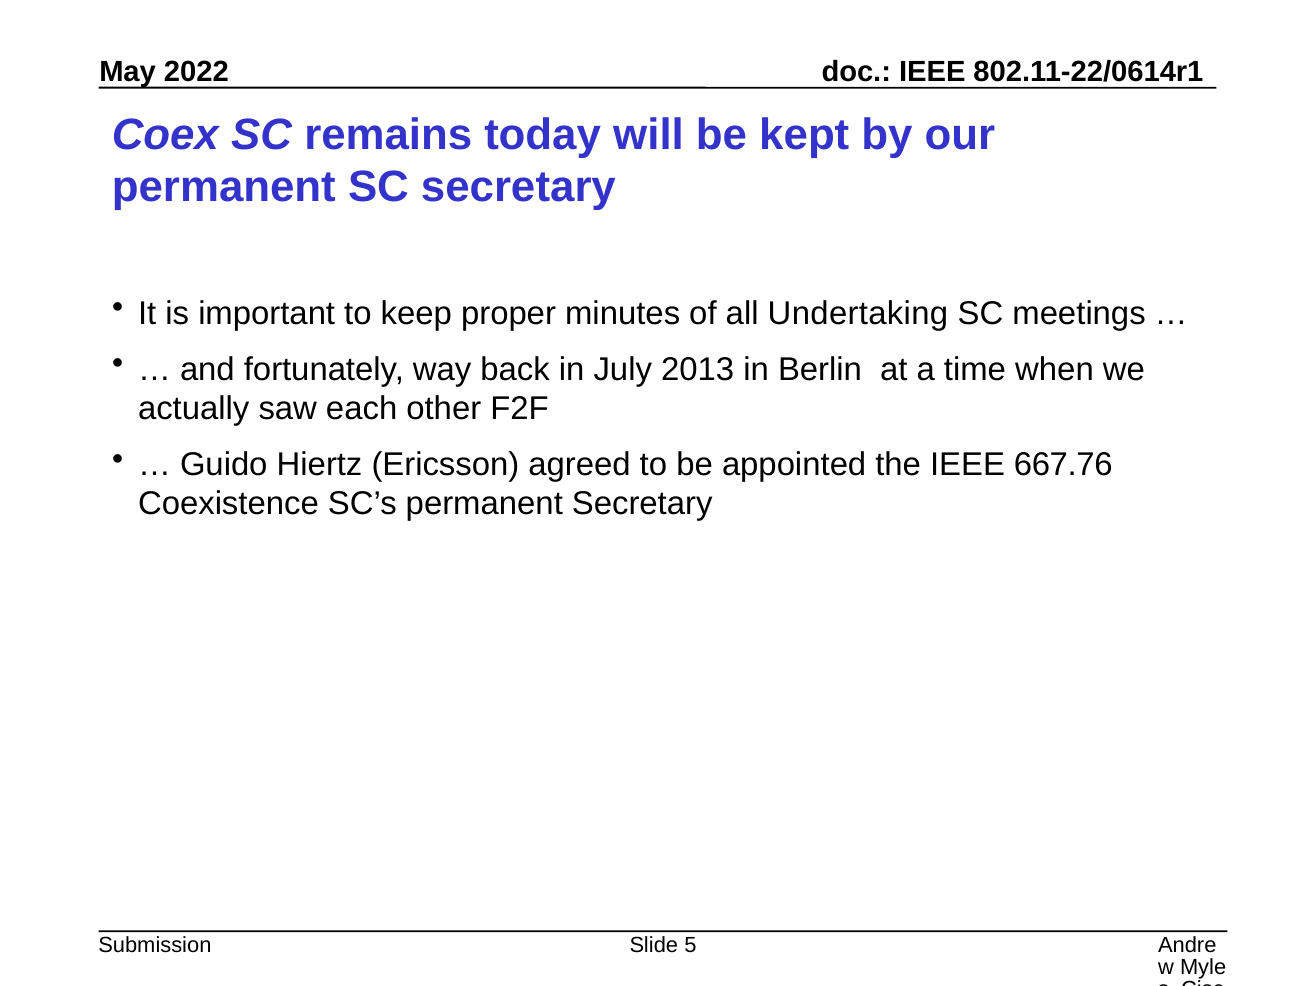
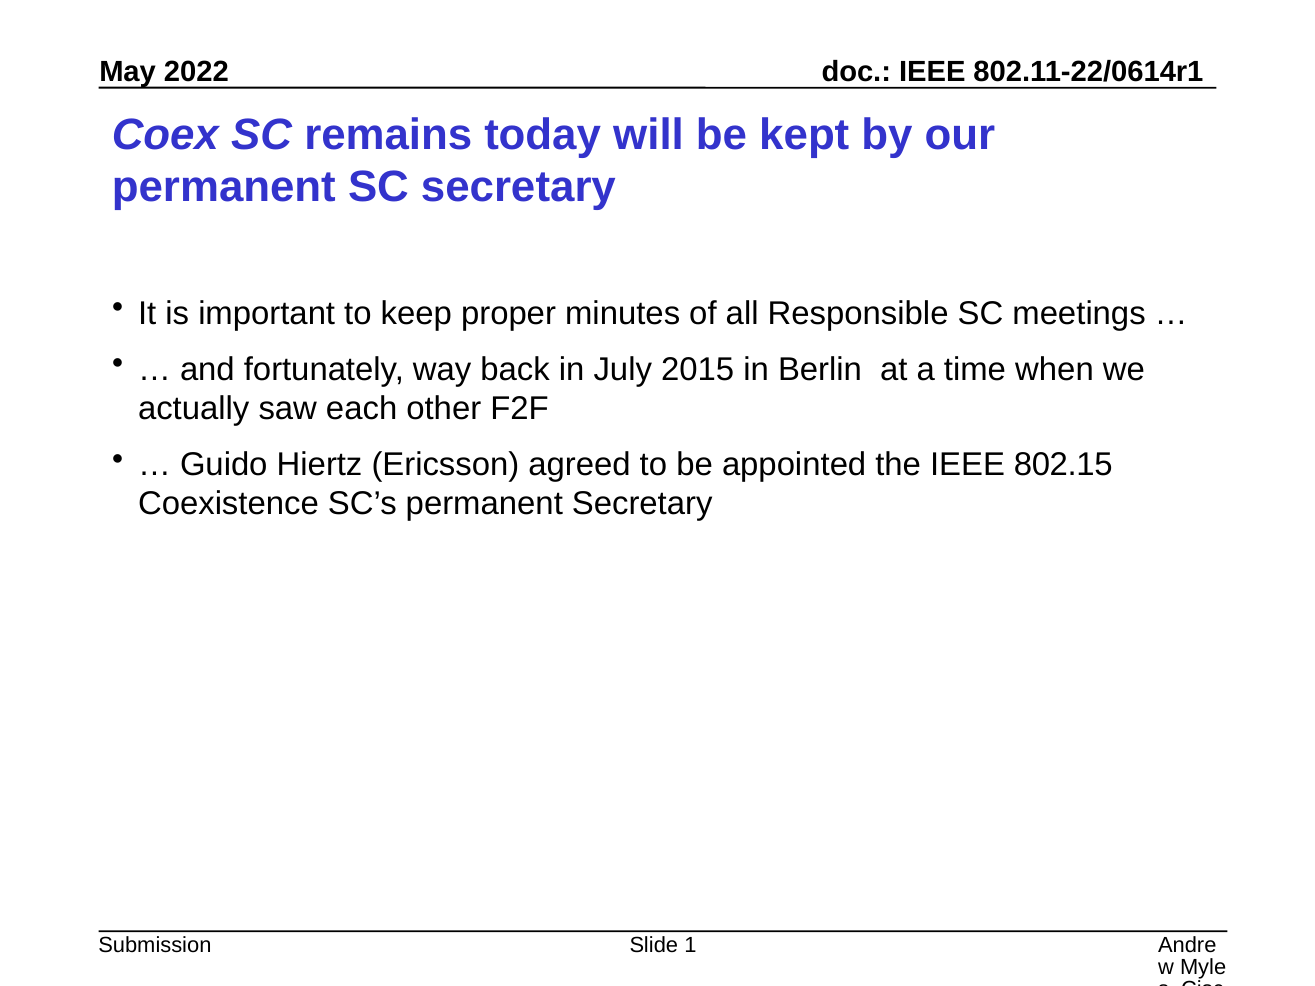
Undertaking: Undertaking -> Responsible
2013: 2013 -> 2015
667.76: 667.76 -> 802.15
5: 5 -> 1
